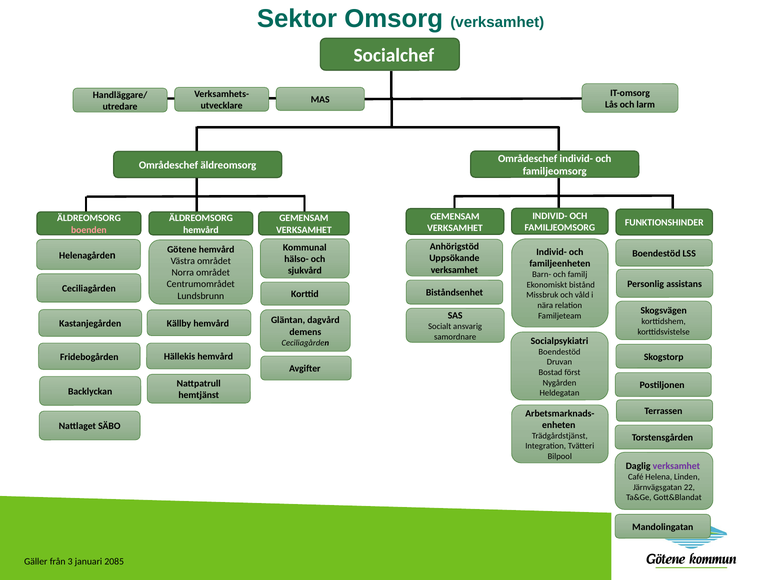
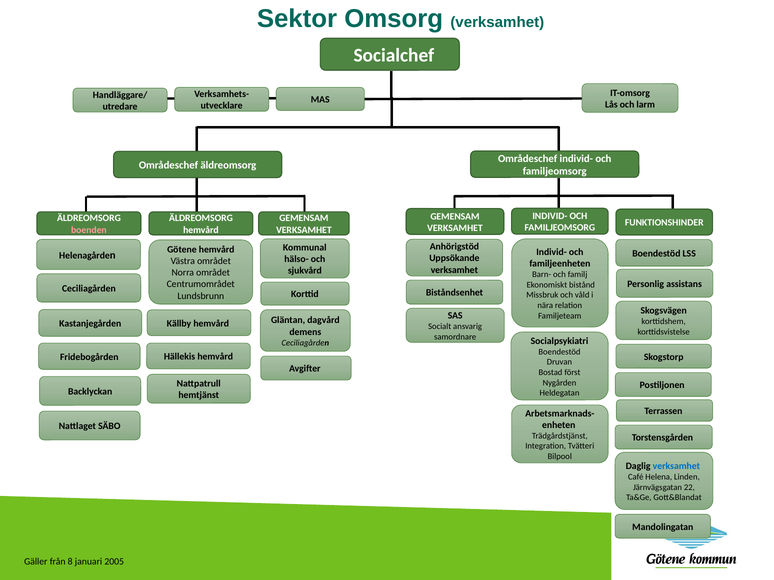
verksamhet at (676, 467) colour: purple -> blue
3: 3 -> 8
2085: 2085 -> 2005
